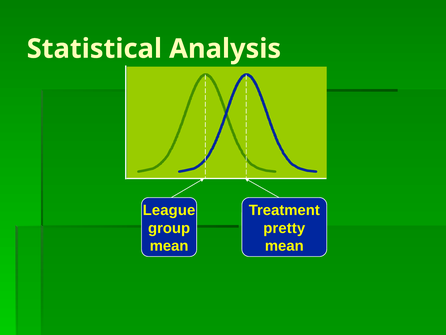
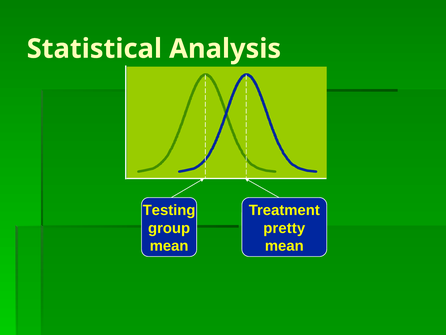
League: League -> Testing
